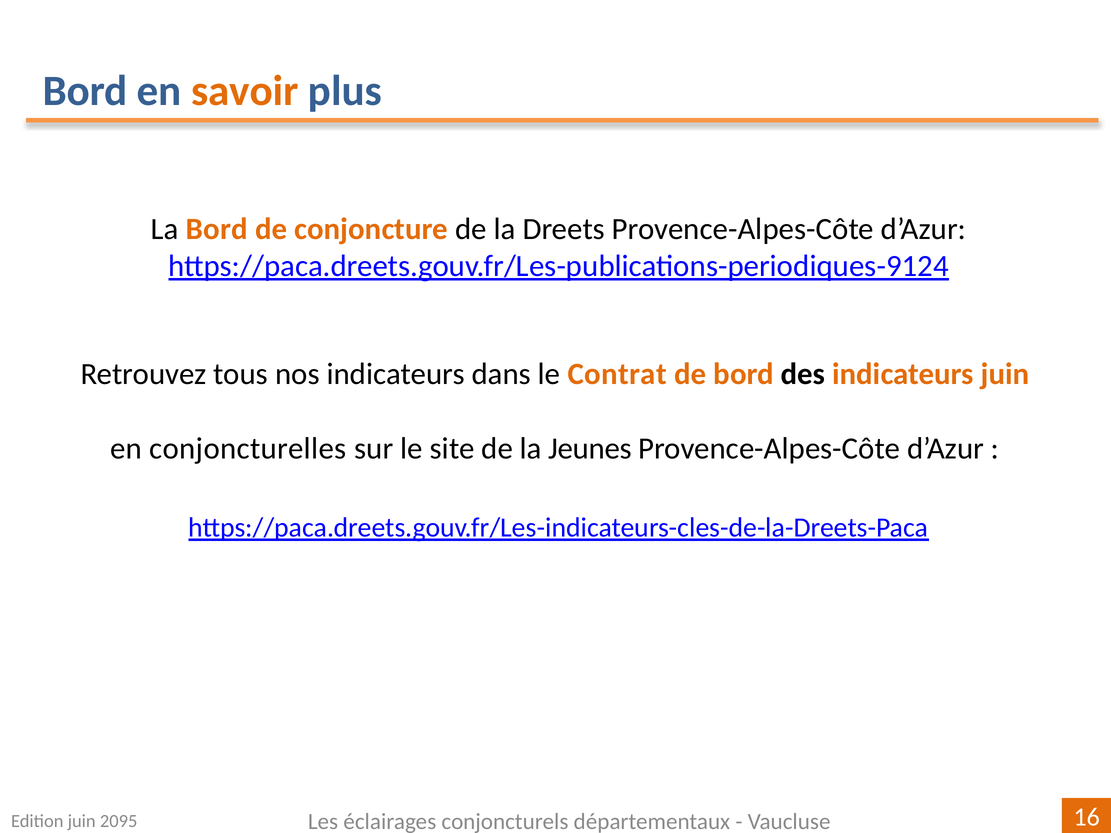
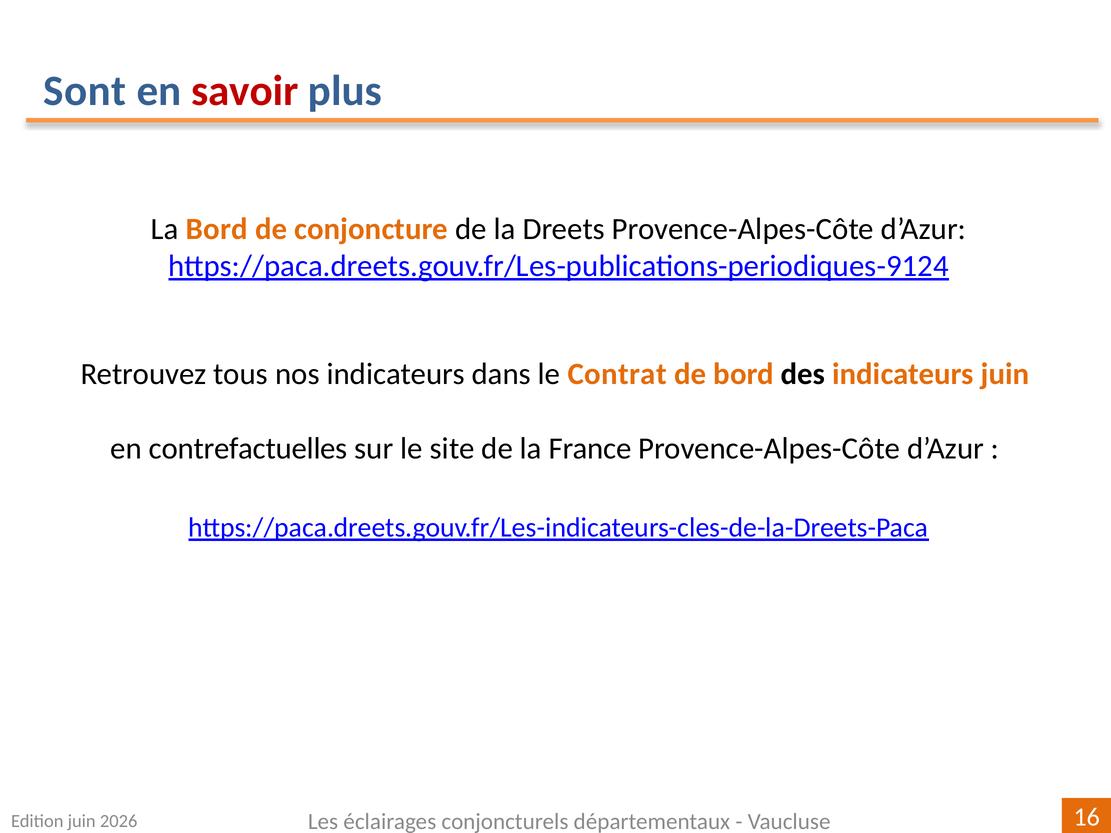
Bord at (85, 91): Bord -> Sont
savoir colour: orange -> red
conjoncturelles: conjoncturelles -> contrefactuelles
Jeunes: Jeunes -> France
2095: 2095 -> 2026
